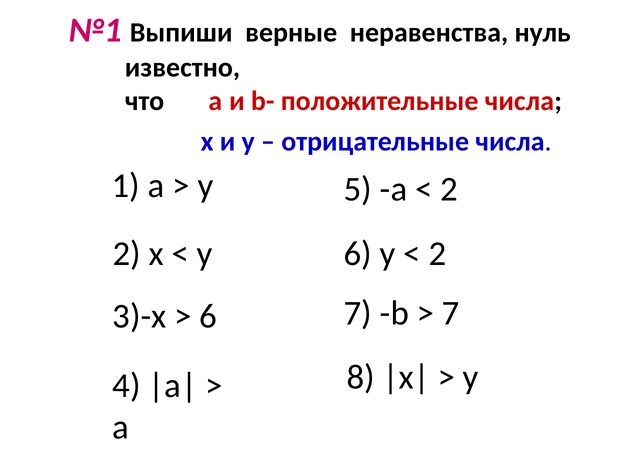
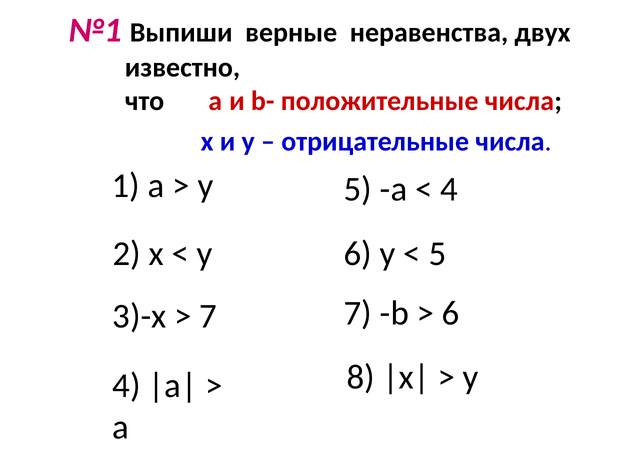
нуль: нуль -> двух
2 at (449, 189): 2 -> 4
2 at (437, 254): 2 -> 5
7 at (451, 313): 7 -> 6
6 at (208, 316): 6 -> 7
